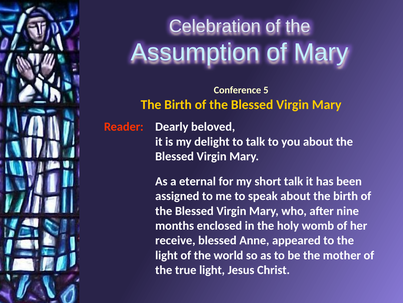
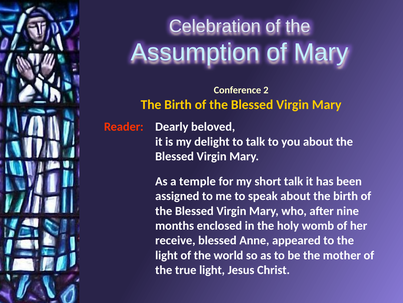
5: 5 -> 2
eternal: eternal -> temple
